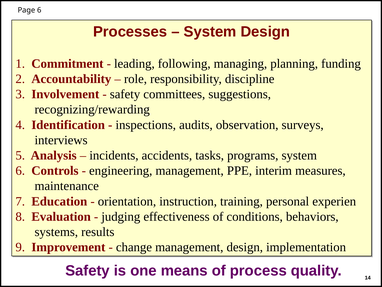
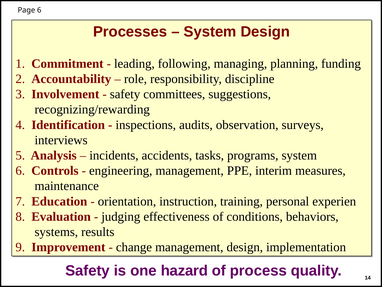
means: means -> hazard
